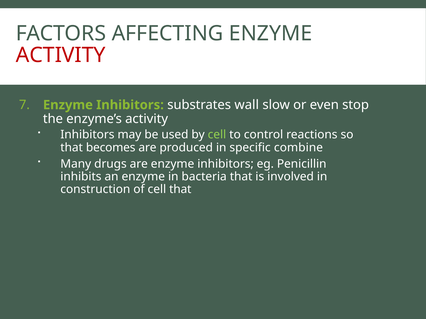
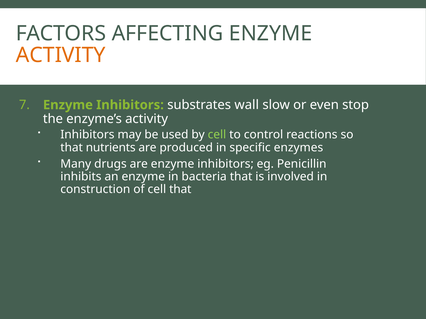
ACTIVITY at (61, 55) colour: red -> orange
becomes: becomes -> nutrients
combine: combine -> enzymes
